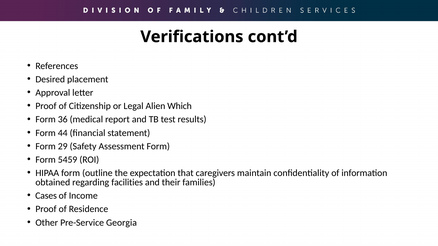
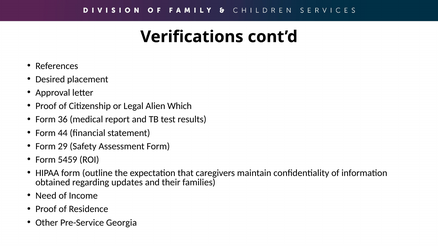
facilities: facilities -> updates
Cases: Cases -> Need
